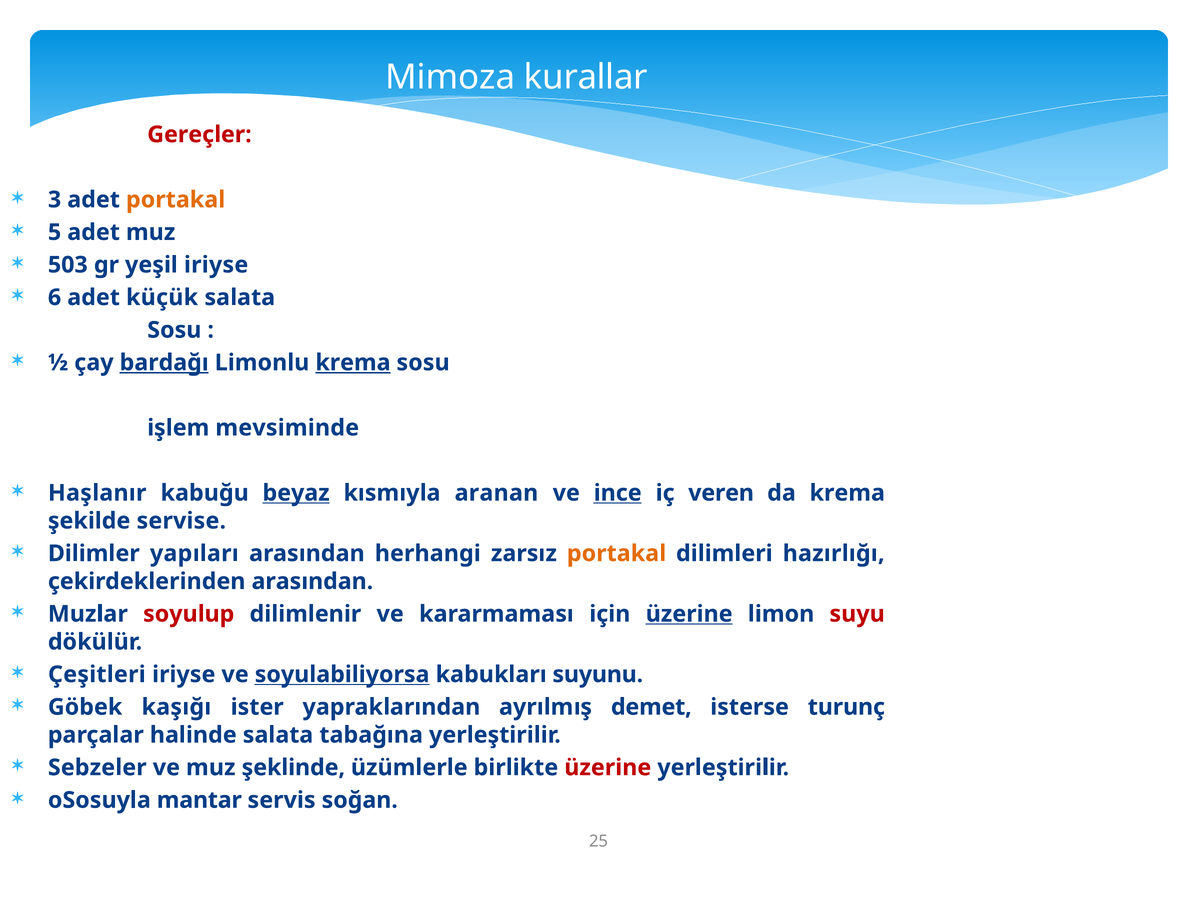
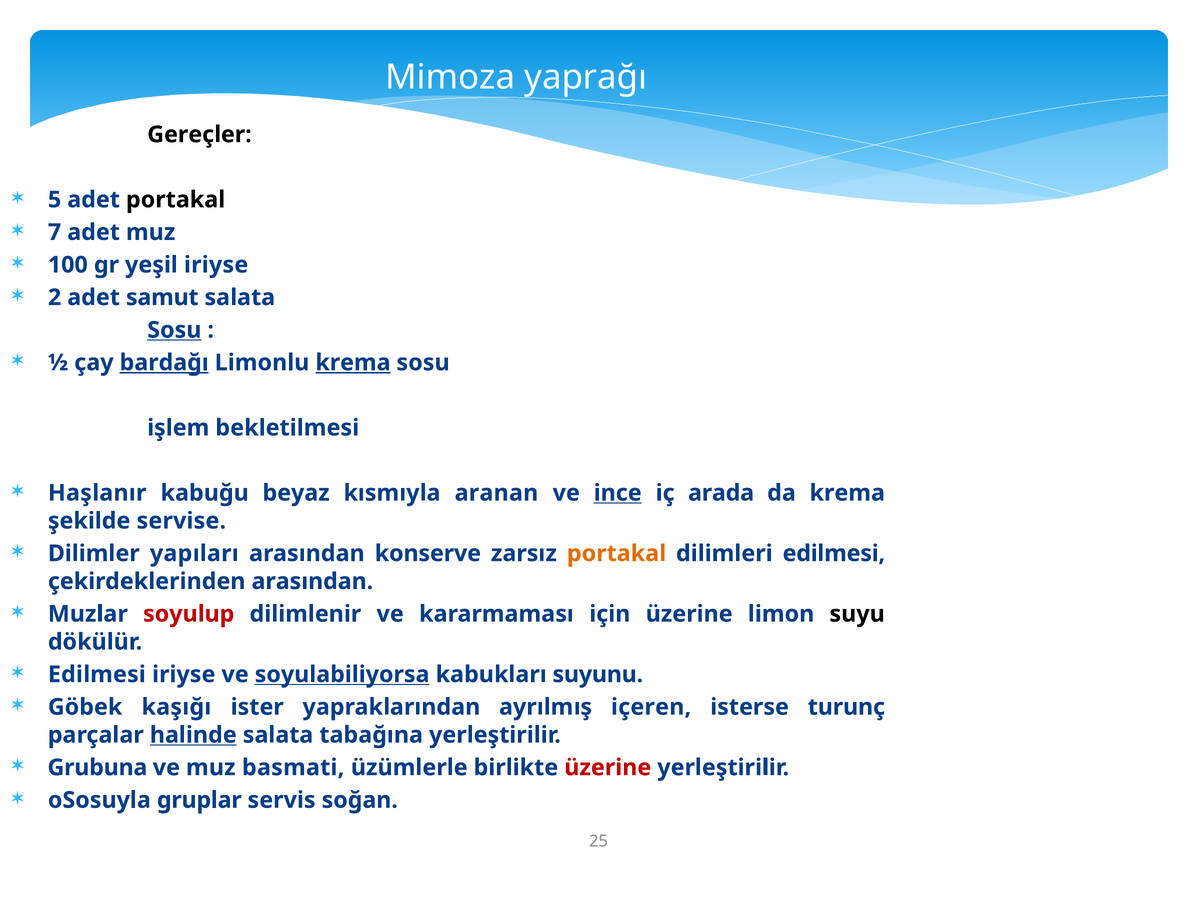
kurallar: kurallar -> yaprağı
Gereçler colour: red -> black
3: 3 -> 5
portakal at (176, 200) colour: orange -> black
5: 5 -> 7
503: 503 -> 100
6: 6 -> 2
küçük: küçük -> samut
Sosu at (174, 330) underline: none -> present
mevsiminde: mevsiminde -> bekletilmesi
beyaz underline: present -> none
veren: veren -> arada
herhangi: herhangi -> konserve
dilimleri hazırlığı: hazırlığı -> edilmesi
üzerine at (689, 614) underline: present -> none
suyu colour: red -> black
Çeşitleri at (97, 675): Çeşitleri -> Edilmesi
demet: demet -> içeren
halinde underline: none -> present
Sebzeler: Sebzeler -> Grubuna
şeklinde: şeklinde -> basmati
mantar: mantar -> gruplar
